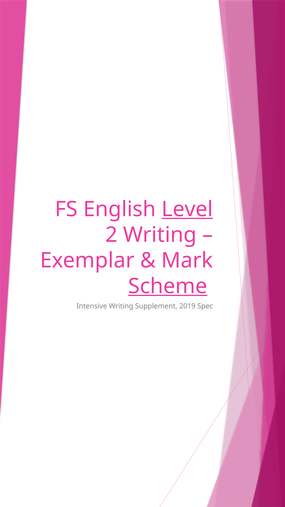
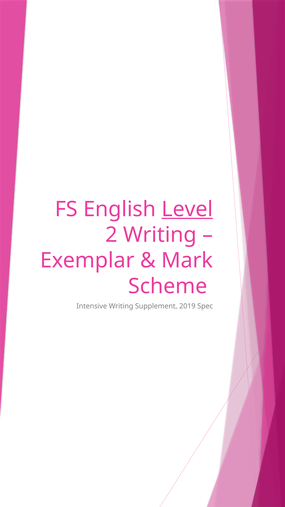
Scheme underline: present -> none
